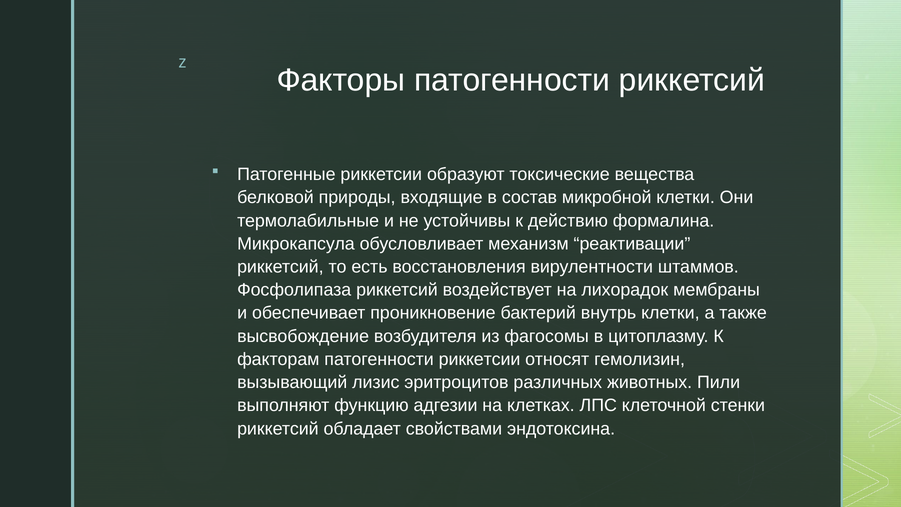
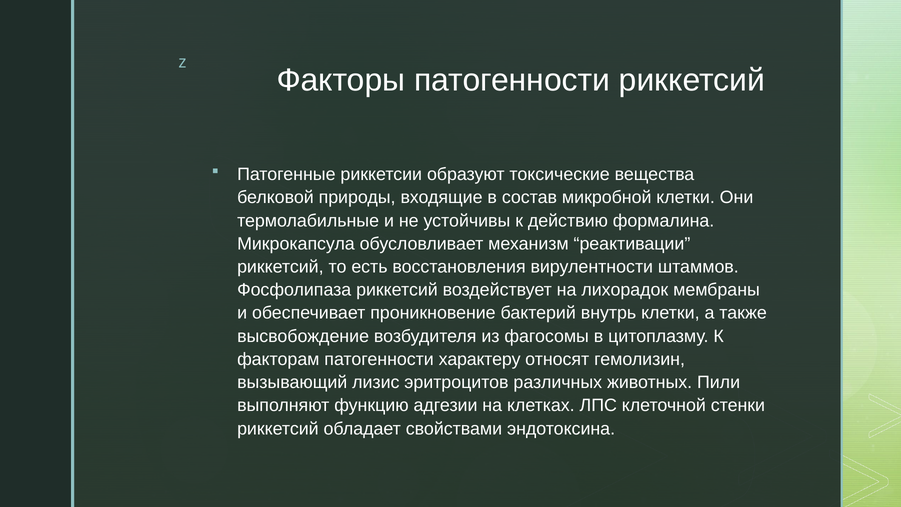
патогенности риккетсии: риккетсии -> характеру
